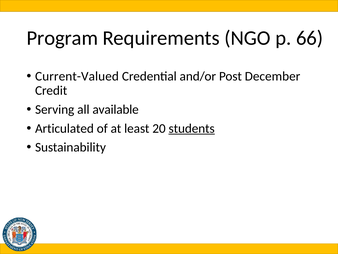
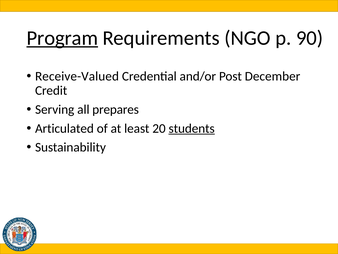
Program underline: none -> present
66: 66 -> 90
Current-Valued: Current-Valued -> Receive-Valued
available: available -> prepares
